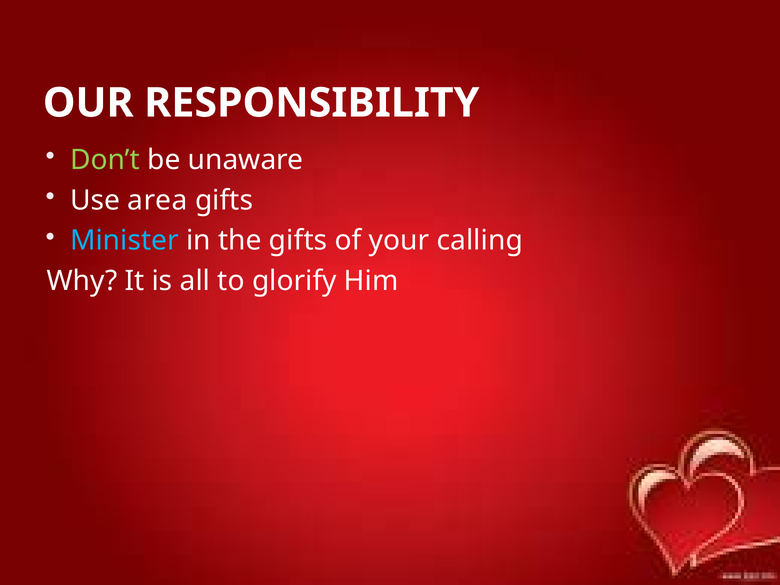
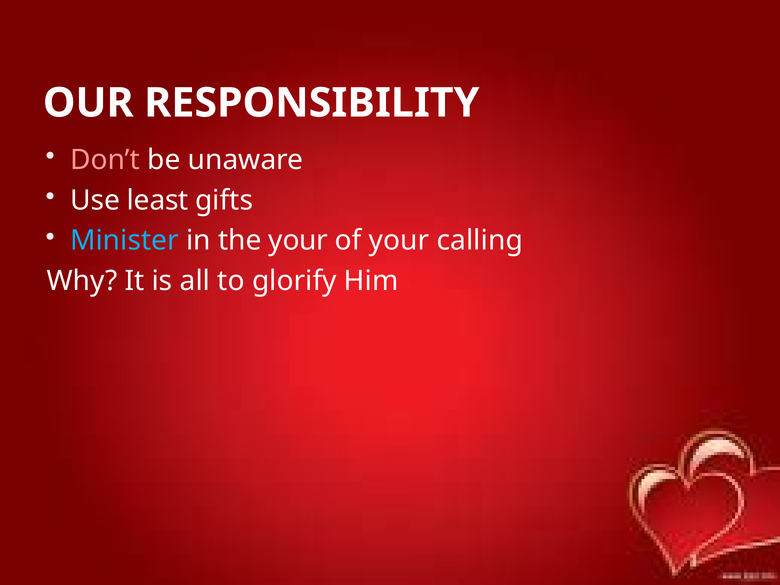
Don’t colour: light green -> pink
area: area -> least
the gifts: gifts -> your
